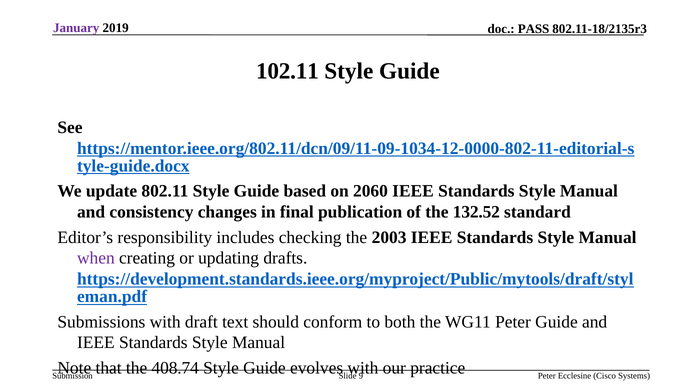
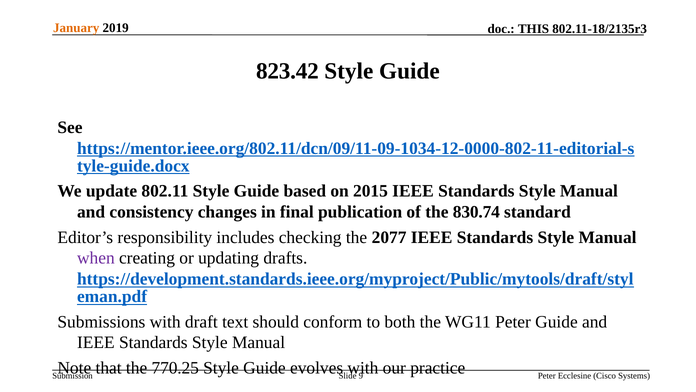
January colour: purple -> orange
PASS: PASS -> THIS
102.11: 102.11 -> 823.42
2060: 2060 -> 2015
132.52: 132.52 -> 830.74
2003: 2003 -> 2077
408.74: 408.74 -> 770.25
